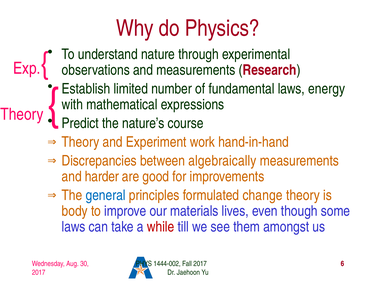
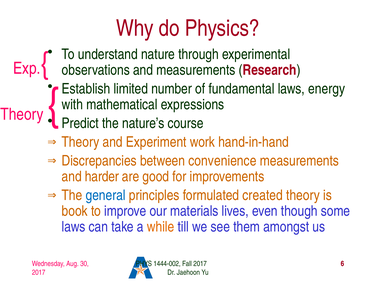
algebraically: algebraically -> convenience
change: change -> created
body: body -> book
while colour: red -> orange
